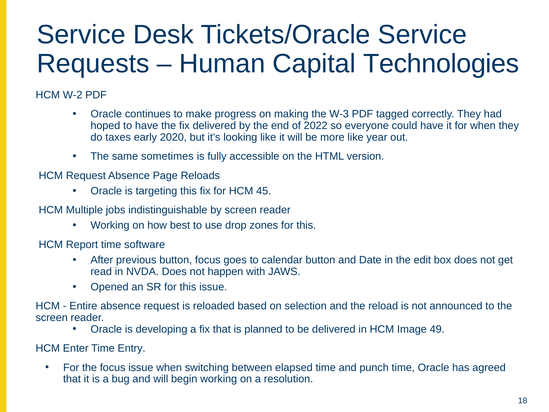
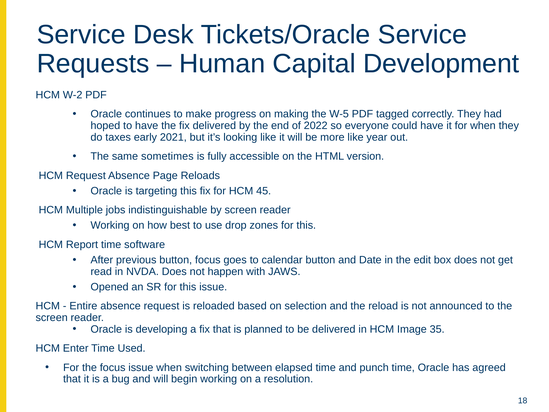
Technologies: Technologies -> Development
W-3: W-3 -> W-5
2020: 2020 -> 2021
49: 49 -> 35
Entry: Entry -> Used
